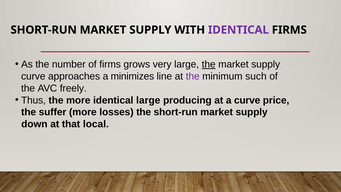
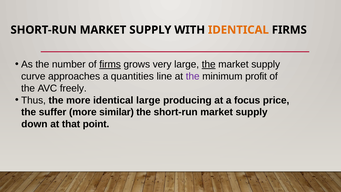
IDENTICAL at (238, 30) colour: purple -> orange
firms at (110, 64) underline: none -> present
minimizes: minimizes -> quantities
such: such -> profit
a curve: curve -> focus
losses: losses -> similar
local: local -> point
